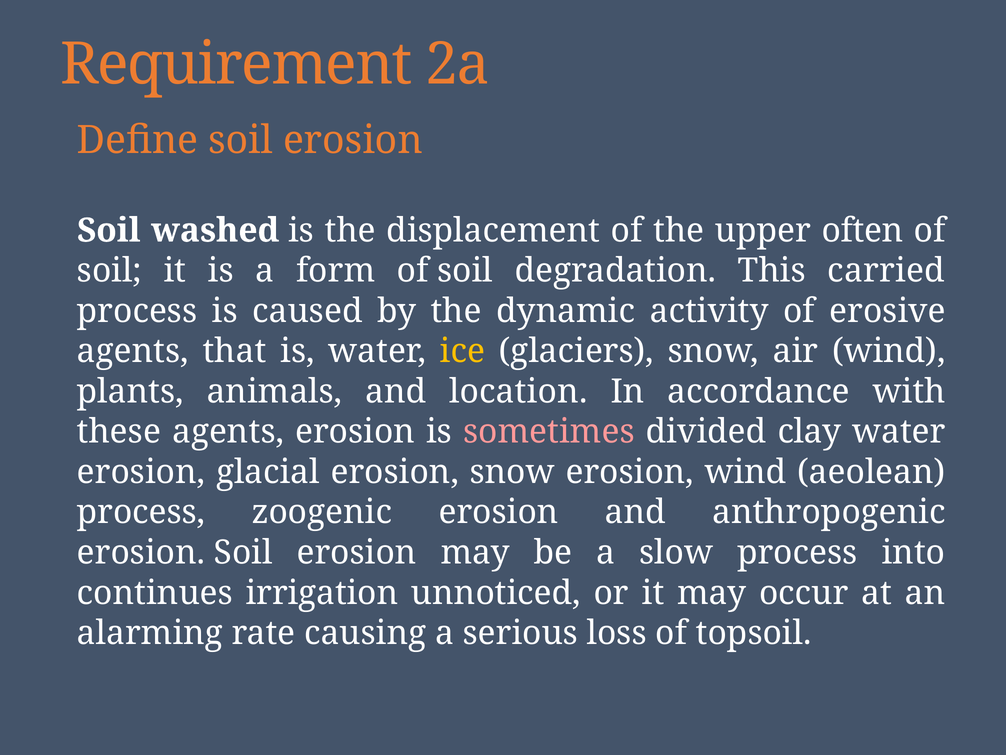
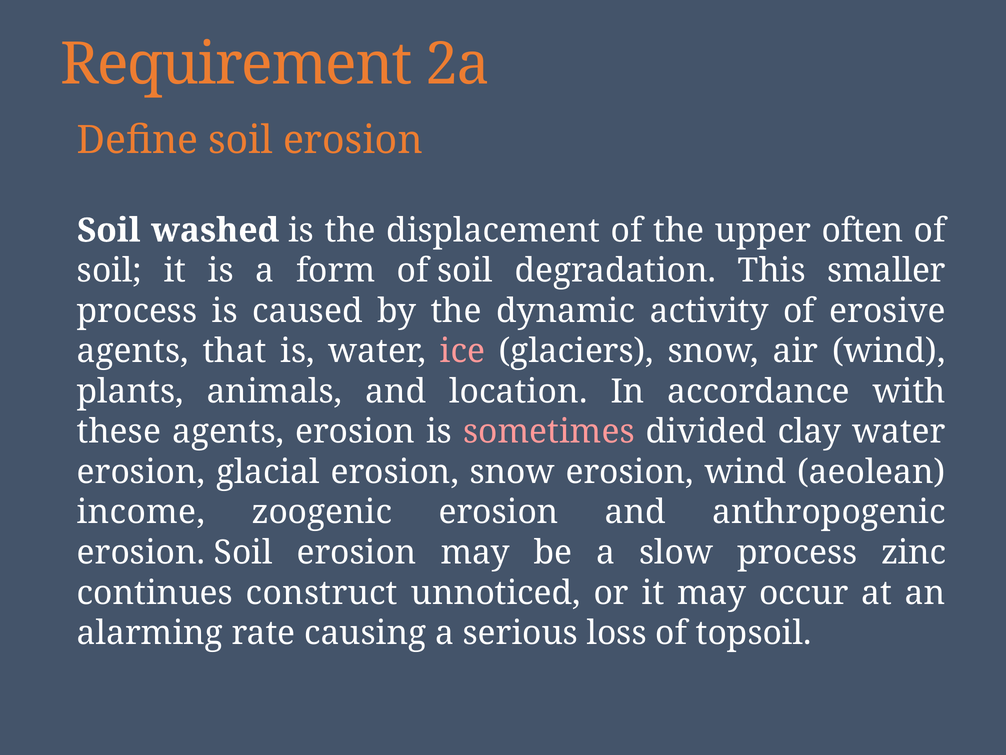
carried: carried -> smaller
ice colour: yellow -> pink
process at (141, 512): process -> income
into: into -> zinc
irrigation: irrigation -> construct
